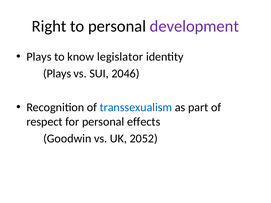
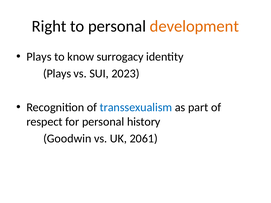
development colour: purple -> orange
legislator: legislator -> surrogacy
2046: 2046 -> 2023
effects: effects -> history
2052: 2052 -> 2061
